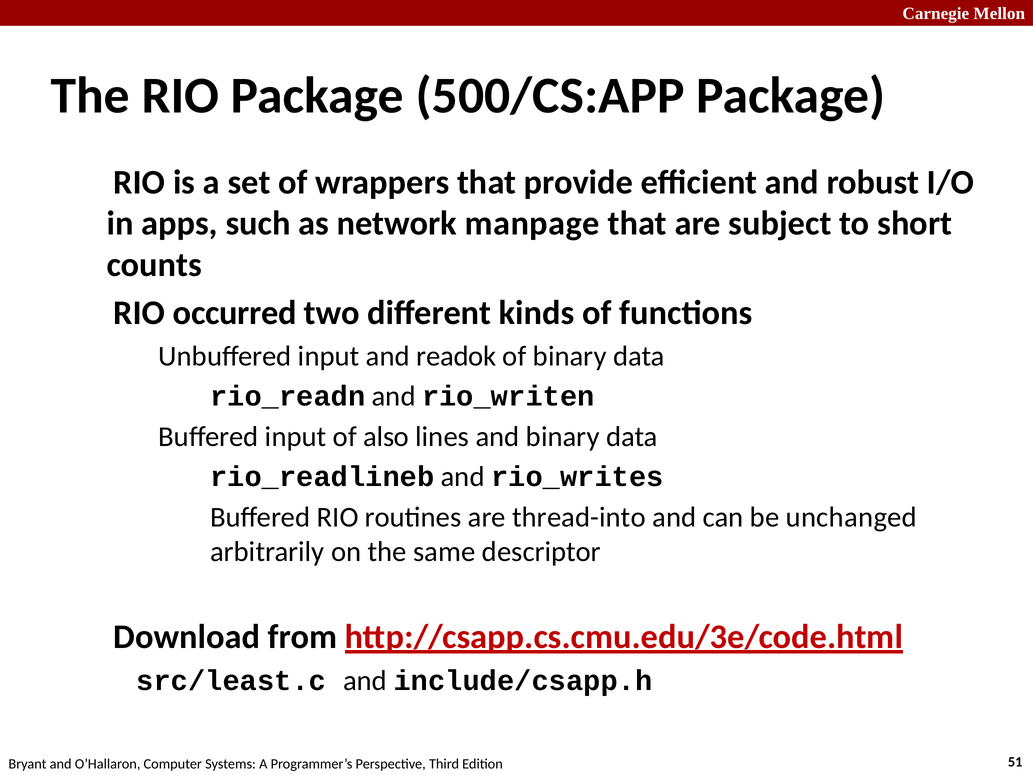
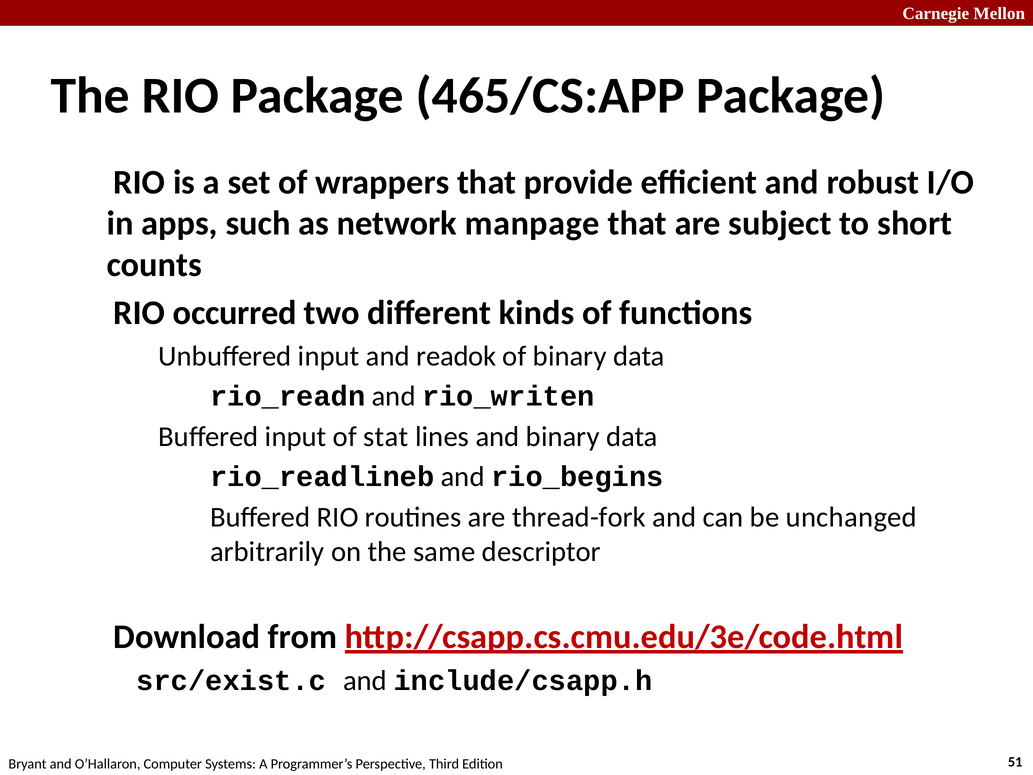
500/CS:APP: 500/CS:APP -> 465/CS:APP
also: also -> stat
rio_writes: rio_writes -> rio_begins
thread-into: thread-into -> thread-fork
src/least.c: src/least.c -> src/exist.c
